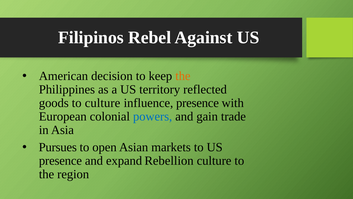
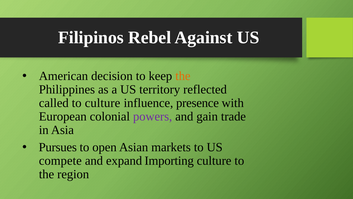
goods: goods -> called
powers colour: blue -> purple
presence at (60, 160): presence -> compete
Rebellion: Rebellion -> Importing
